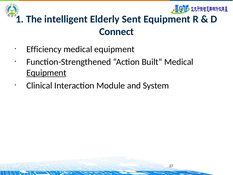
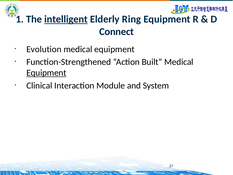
intelligent underline: none -> present
Sent: Sent -> Ring
Efficiency: Efficiency -> Evolution
